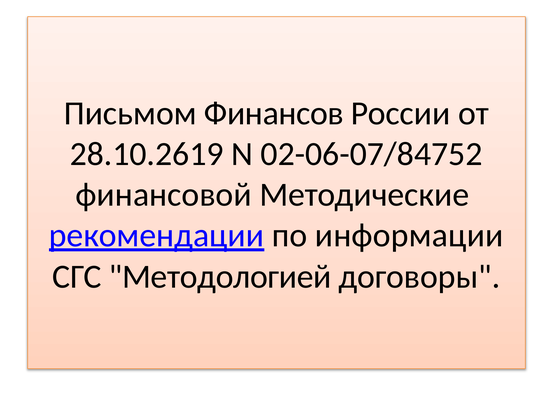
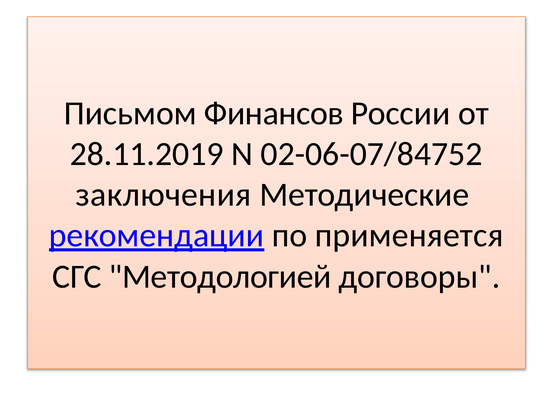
28.10.2619: 28.10.2619 -> 28.11.2019
финансовой: финансовой -> заключения
информации: информации -> применяется
